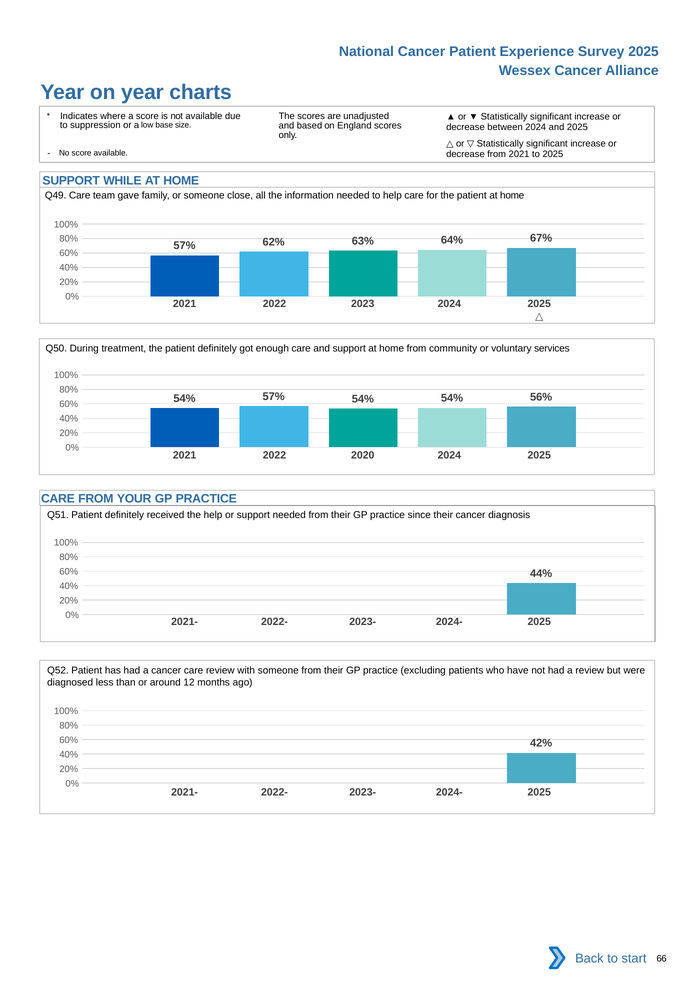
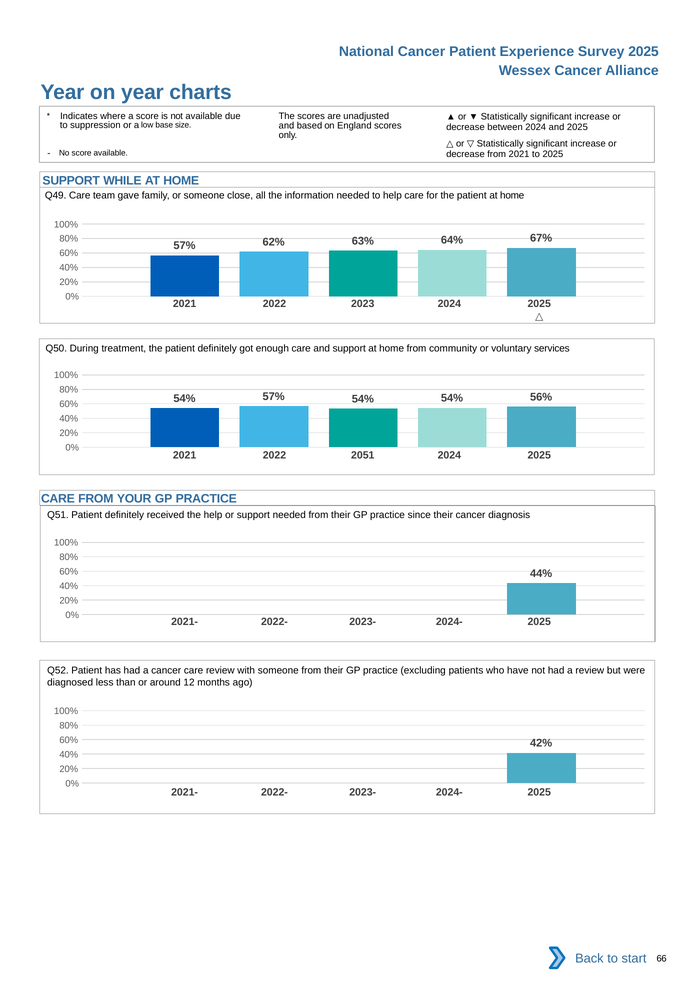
2020: 2020 -> 2051
